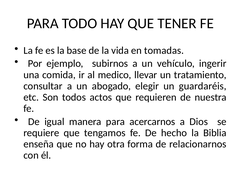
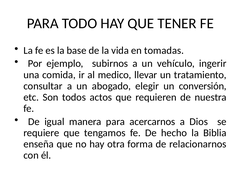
guardaréis: guardaréis -> conversión
